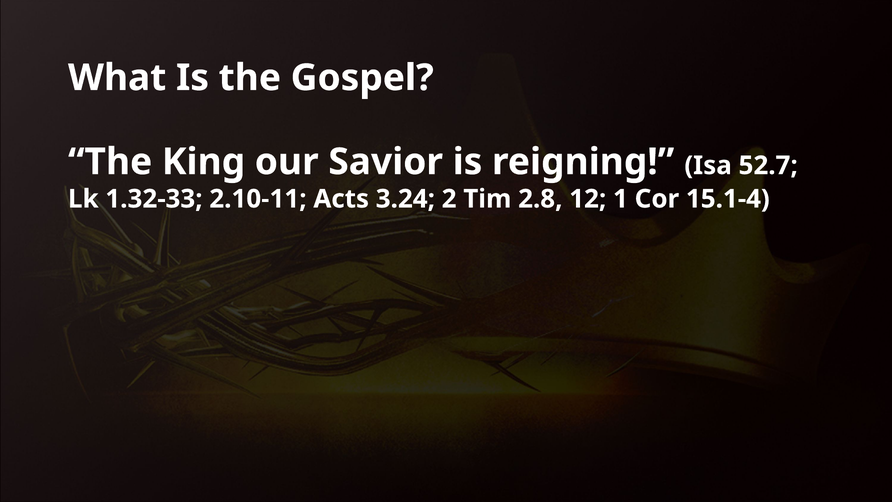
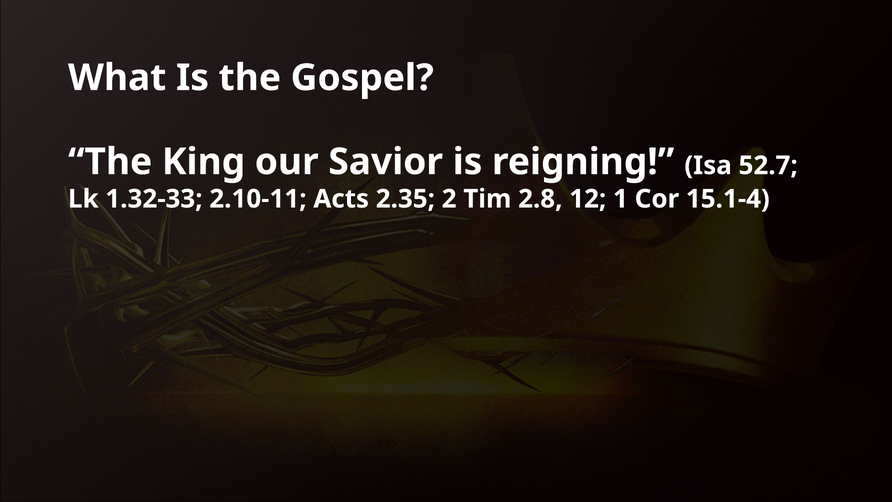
3.24: 3.24 -> 2.35
